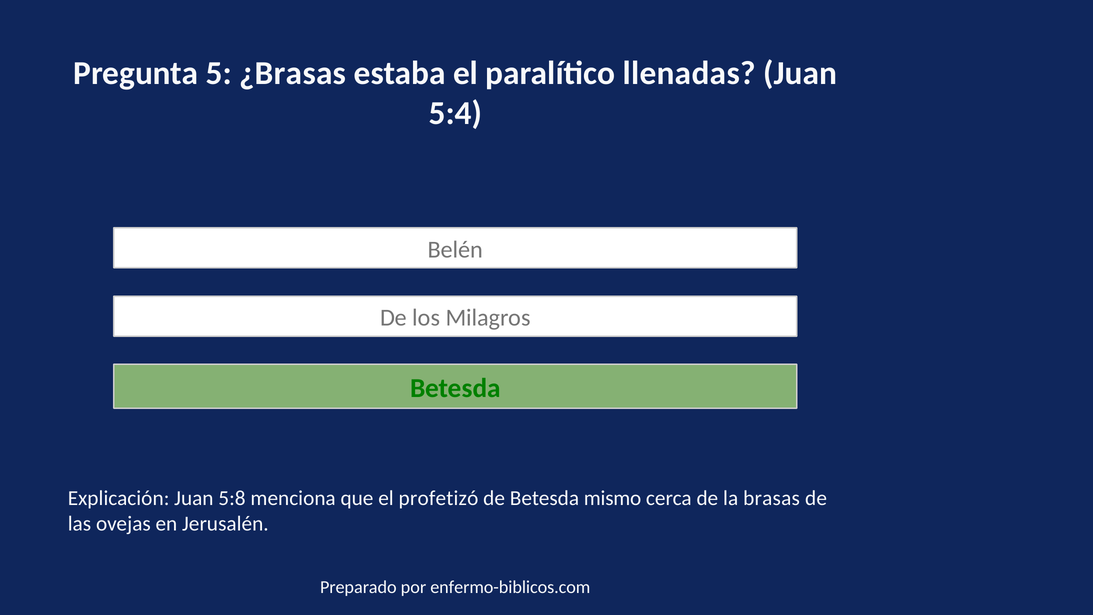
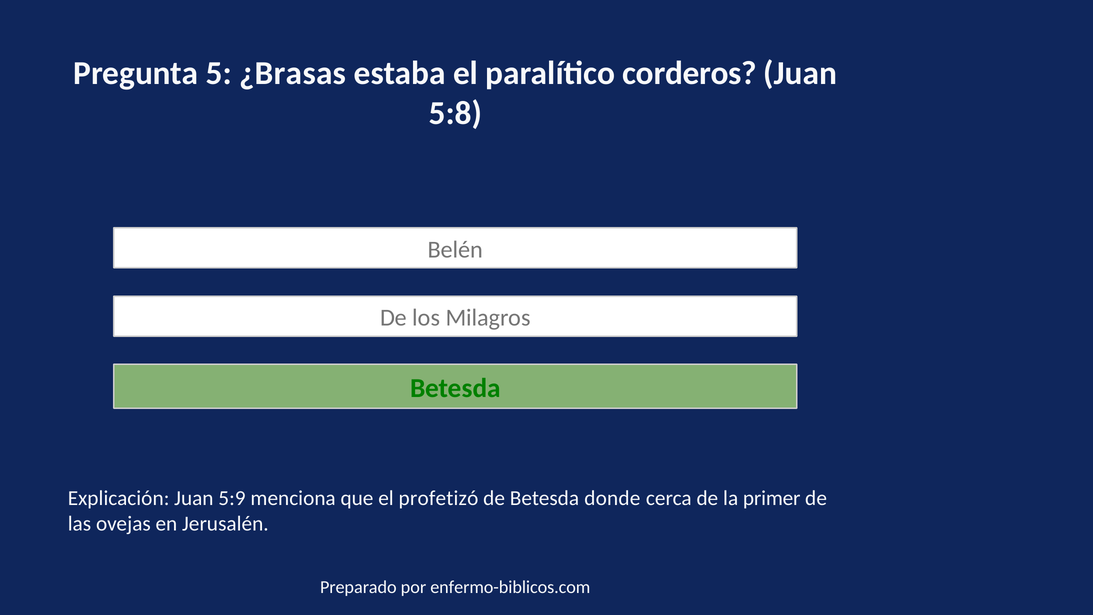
llenadas: llenadas -> corderos
5:4: 5:4 -> 5:8
5:8: 5:8 -> 5:9
mismo: mismo -> donde
brasas: brasas -> primer
